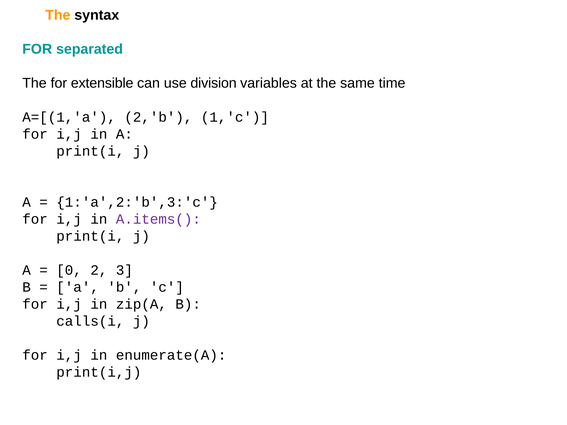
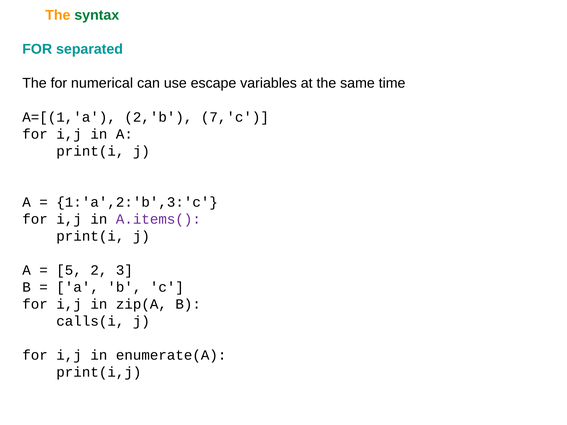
syntax colour: black -> green
extensible: extensible -> numerical
division: division -> escape
1,'c: 1,'c -> 7,'c
0: 0 -> 5
